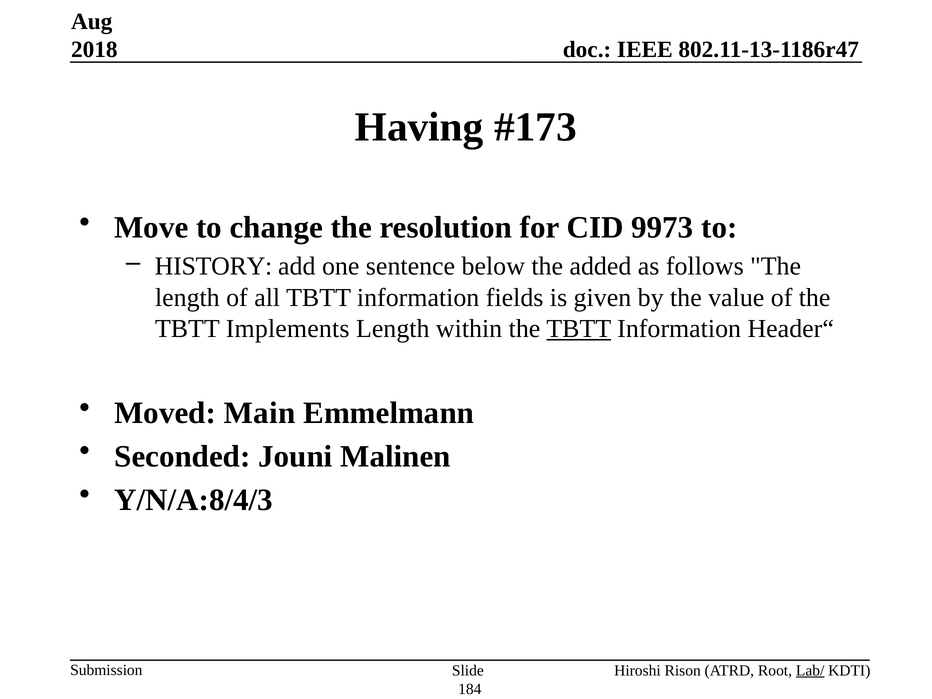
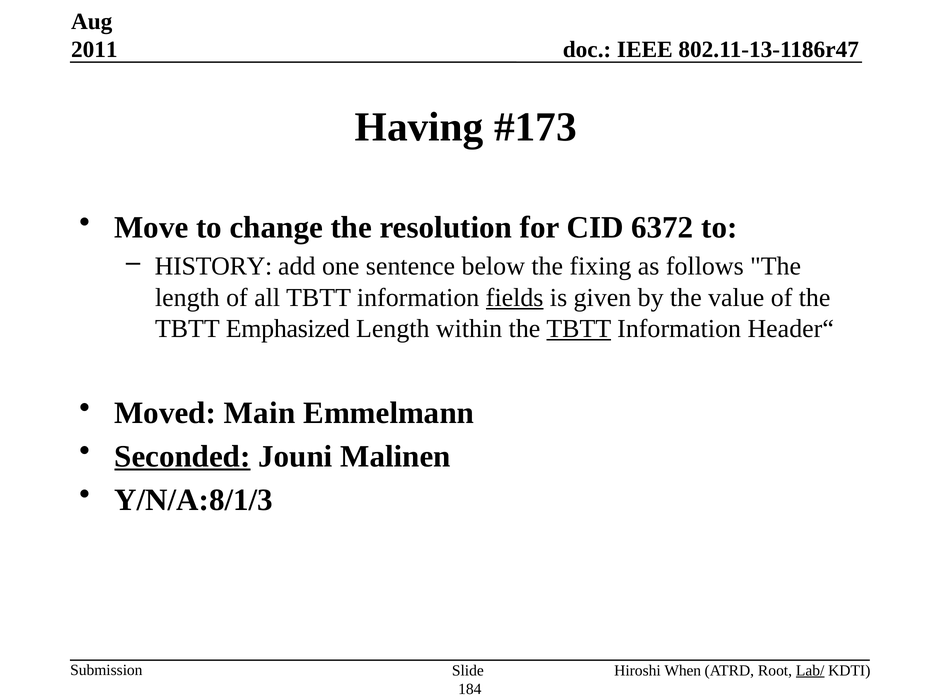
2018: 2018 -> 2011
9973: 9973 -> 6372
added: added -> fixing
fields underline: none -> present
Implements: Implements -> Emphasized
Seconded underline: none -> present
Y/N/A:8/4/3: Y/N/A:8/4/3 -> Y/N/A:8/1/3
Rison: Rison -> When
